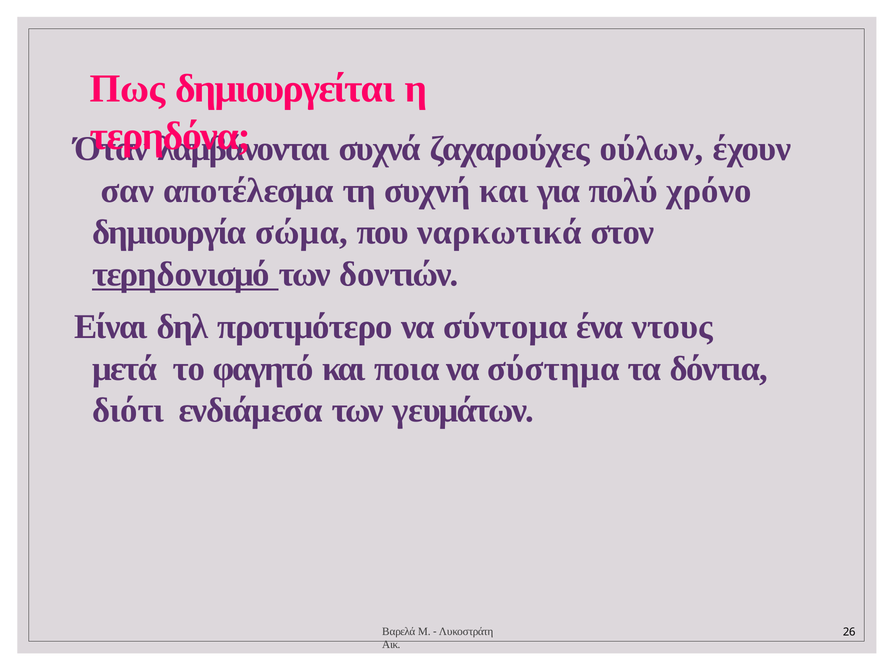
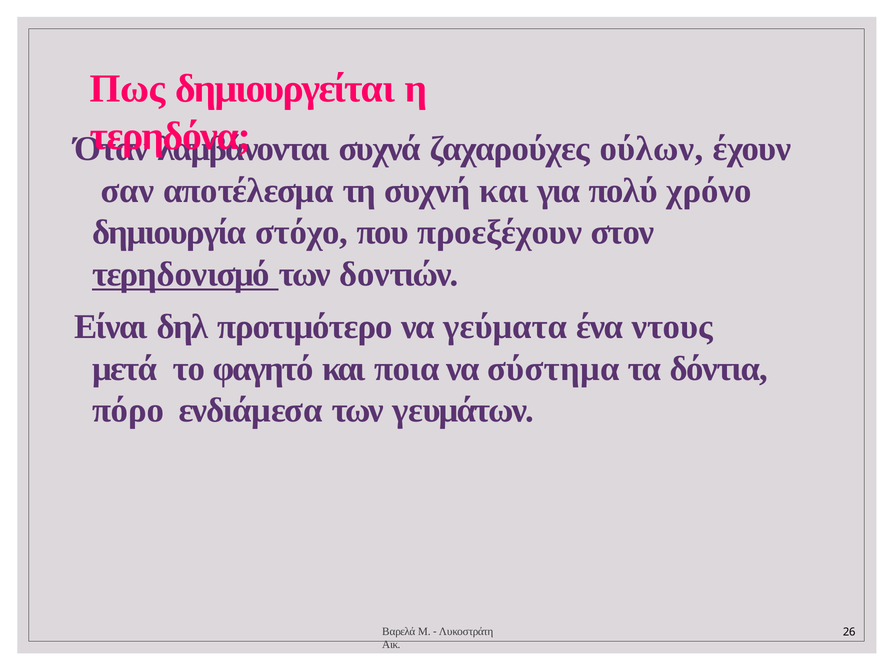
σώμα: σώμα -> στόχο
ναρκωτικά: ναρκωτικά -> προεξέχουν
σύντομα: σύντομα -> γεύματα
διότι: διότι -> πόρο
